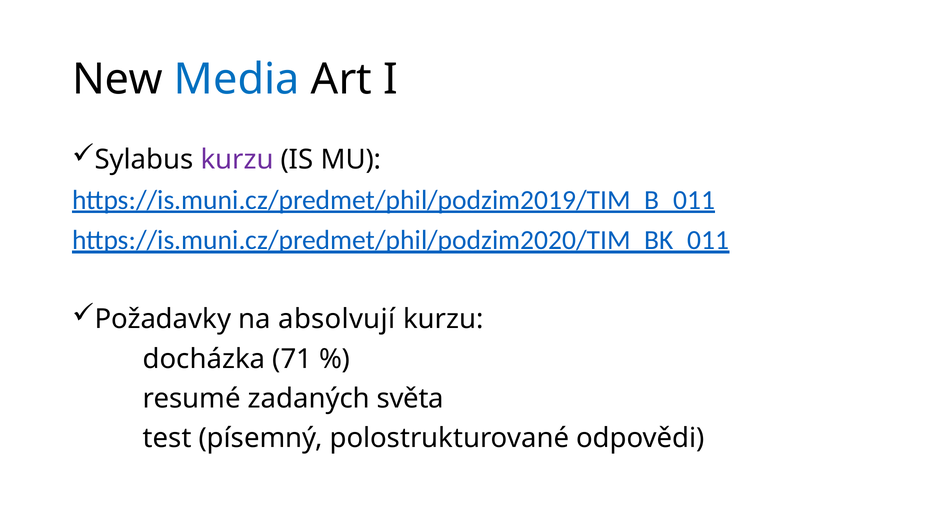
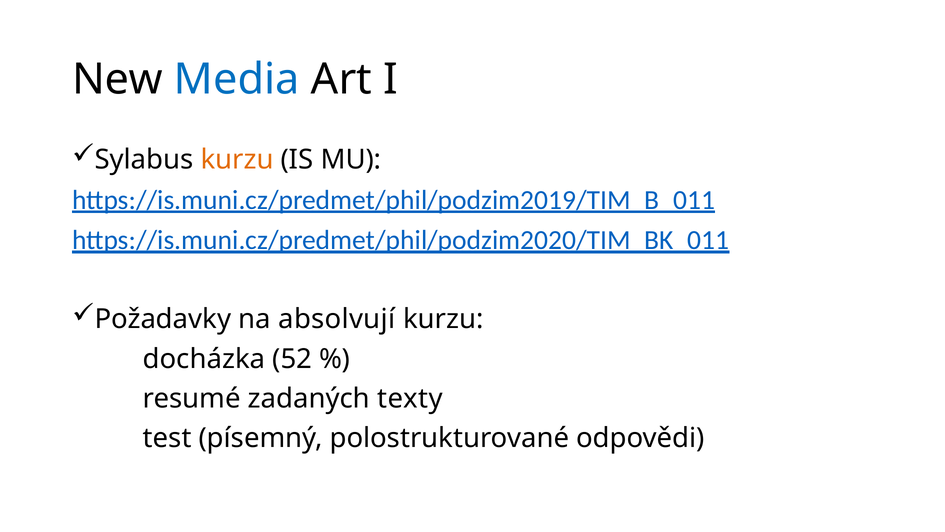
kurzu at (237, 160) colour: purple -> orange
71: 71 -> 52
světa: světa -> texty
